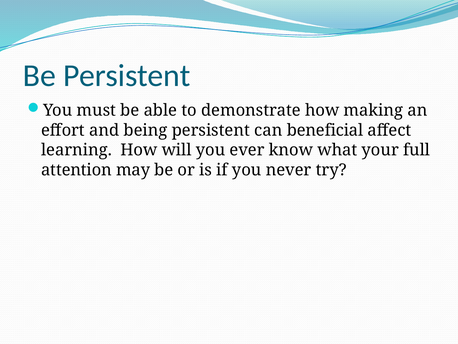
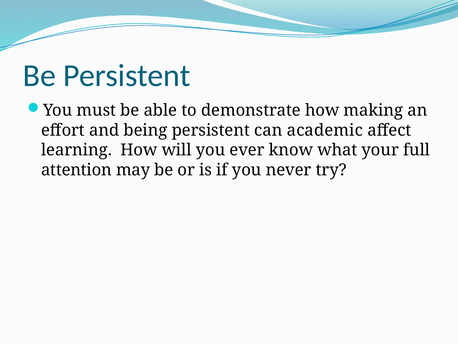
beneficial: beneficial -> academic
